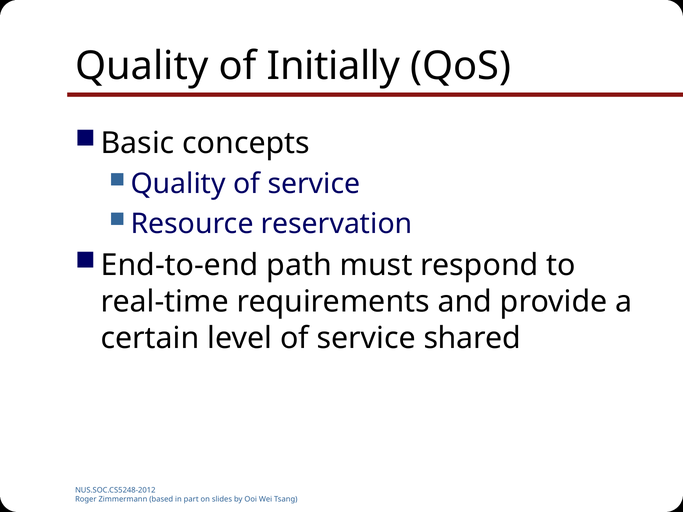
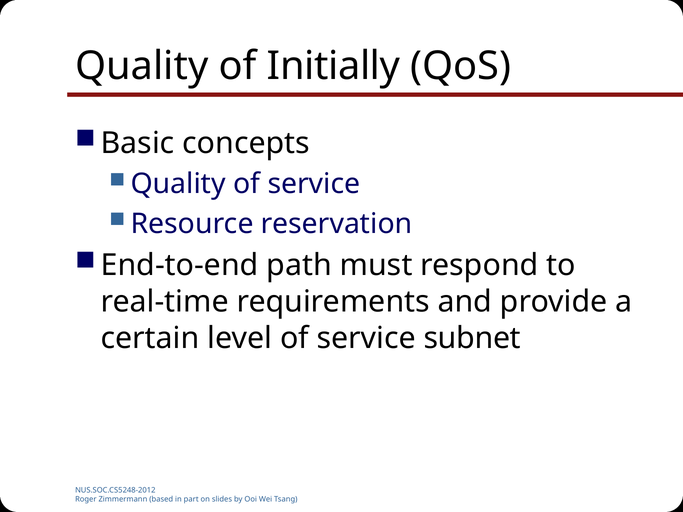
shared: shared -> subnet
